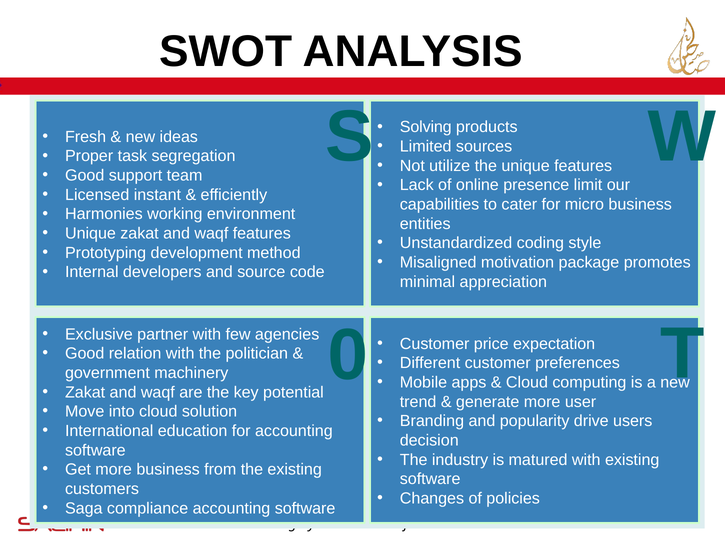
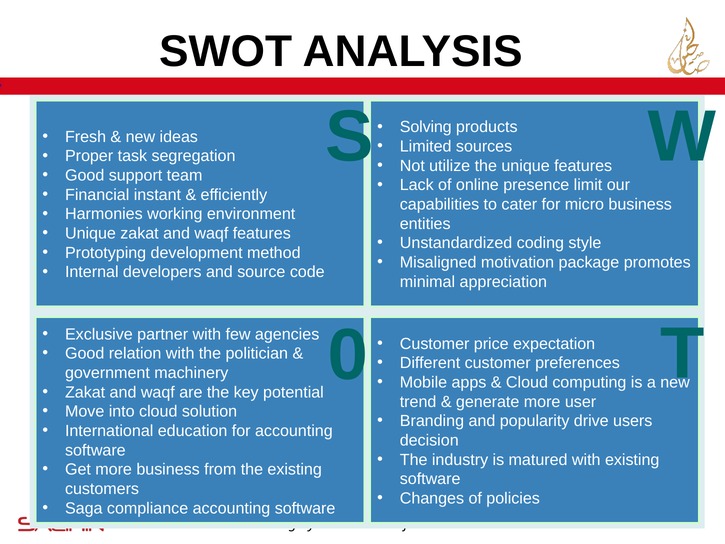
Licensed: Licensed -> Financial
